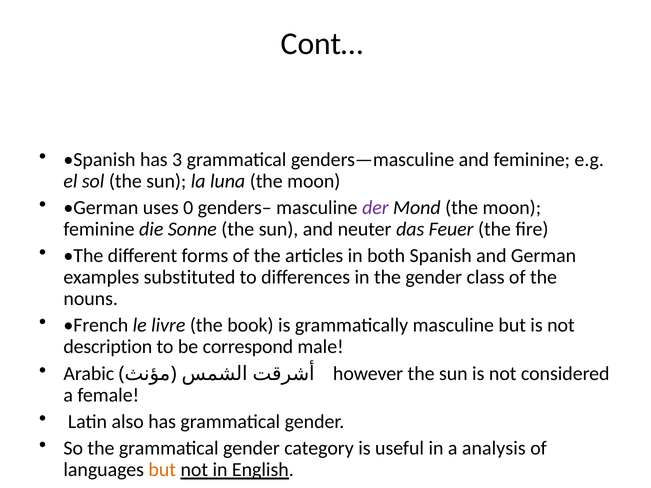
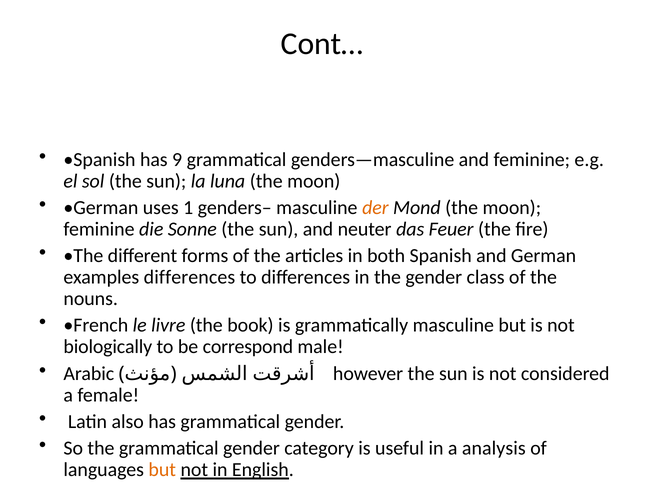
3: 3 -> 9
0: 0 -> 1
der colour: purple -> orange
examples substituted: substituted -> differences
description: description -> biologically
